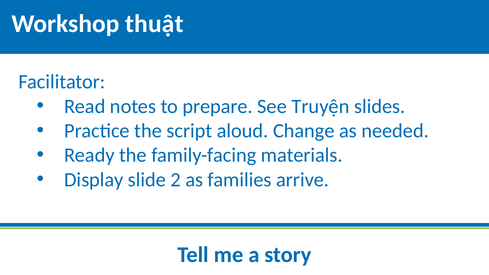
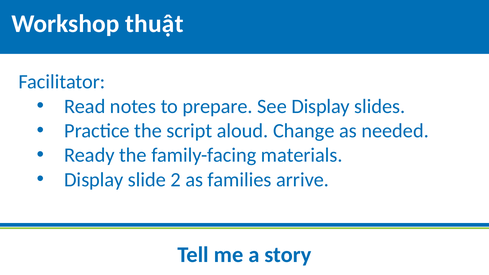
See Truyện: Truyện -> Display
